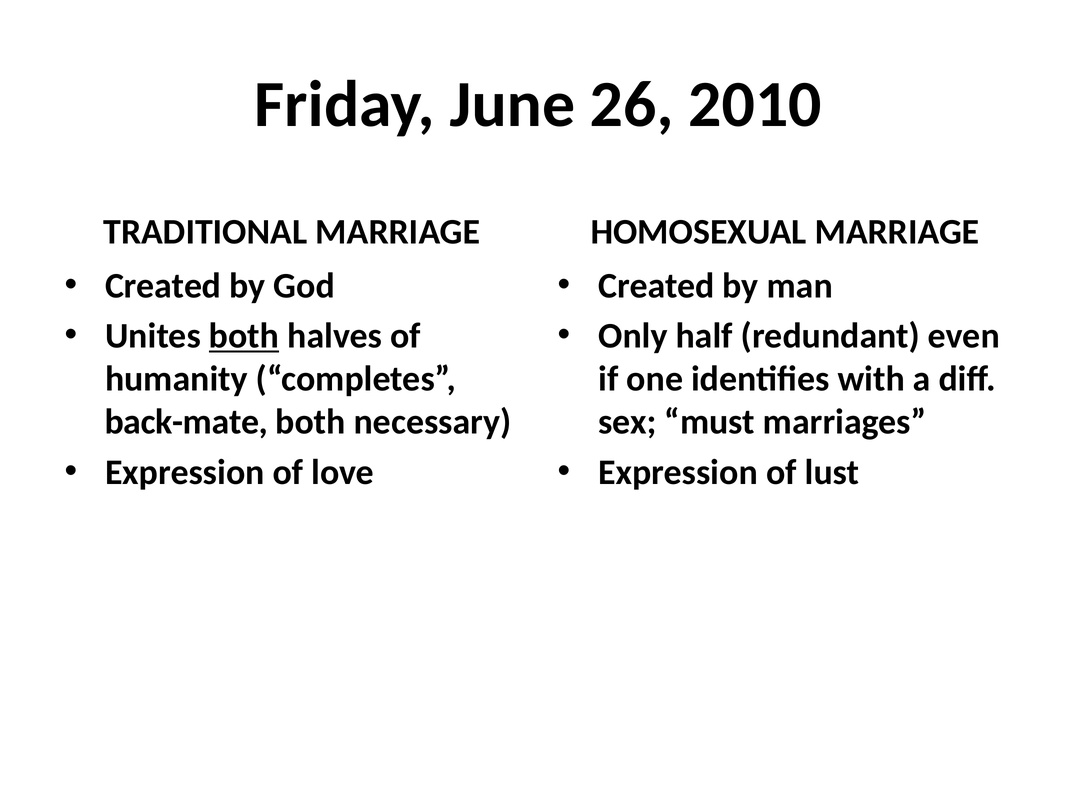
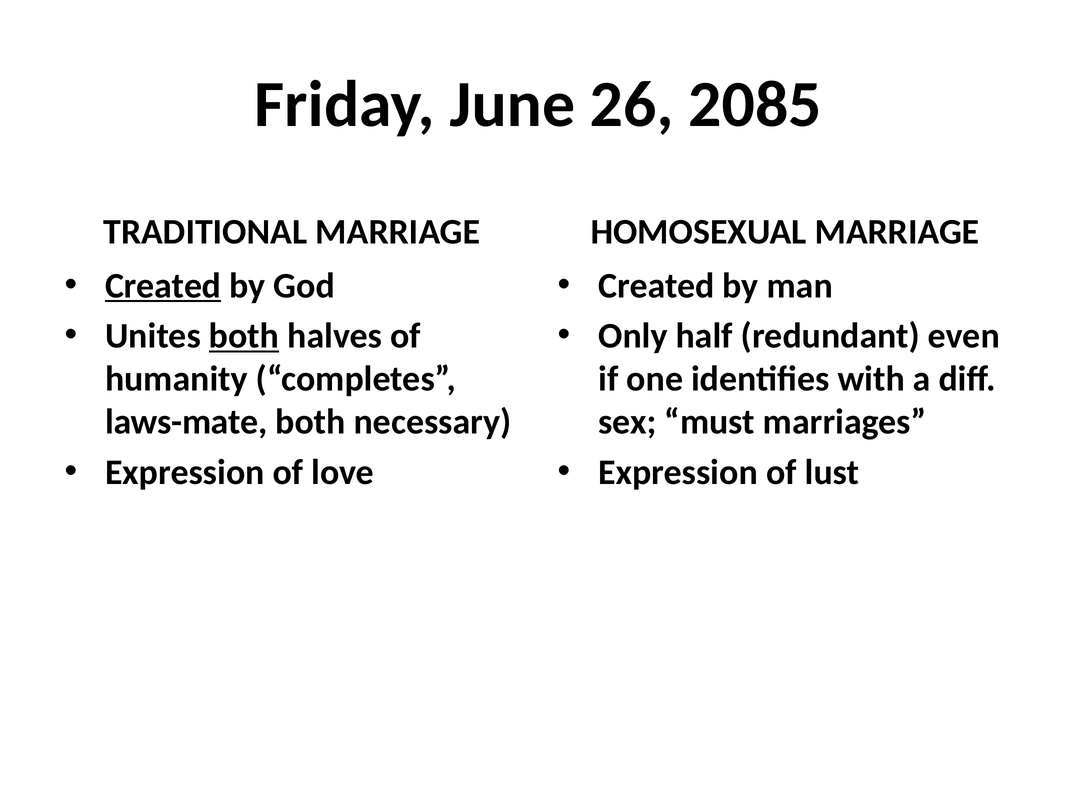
2010: 2010 -> 2085
Created at (163, 286) underline: none -> present
back-mate: back-mate -> laws-mate
